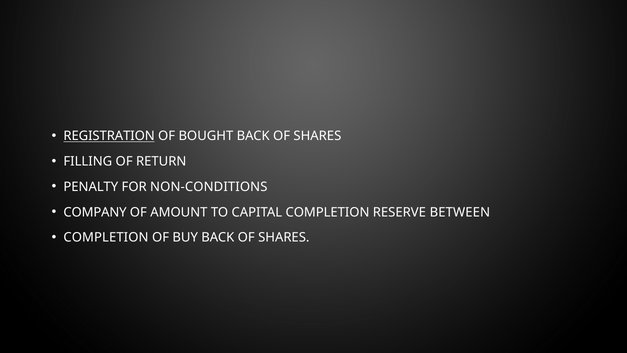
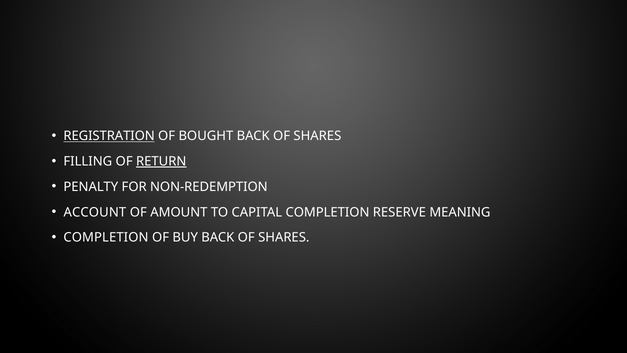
RETURN underline: none -> present
NON-CONDITIONS: NON-CONDITIONS -> NON-REDEMPTION
COMPANY: COMPANY -> ACCOUNT
BETWEEN: BETWEEN -> MEANING
